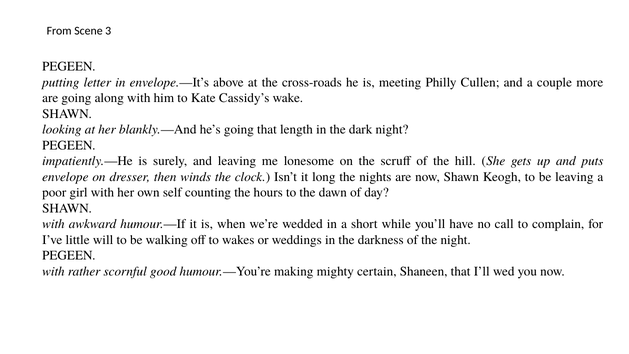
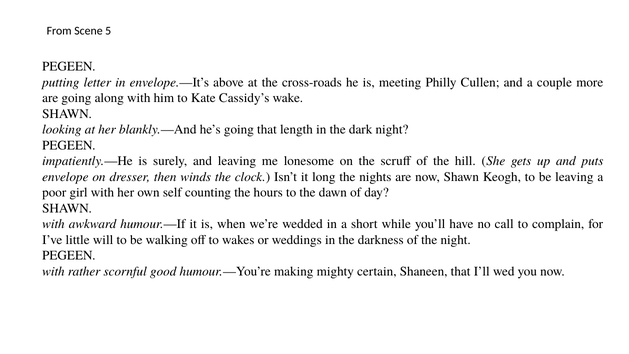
3: 3 -> 5
